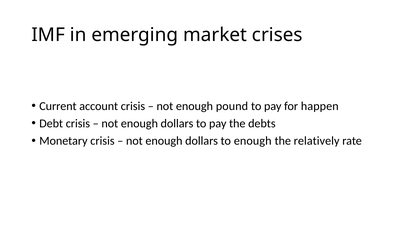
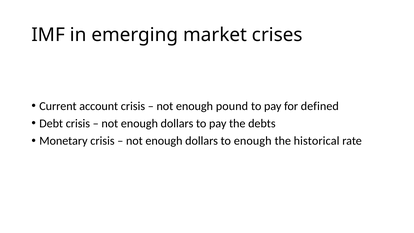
happen: happen -> defined
relatively: relatively -> historical
